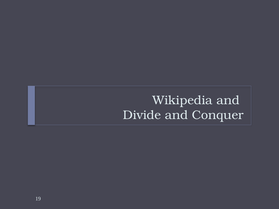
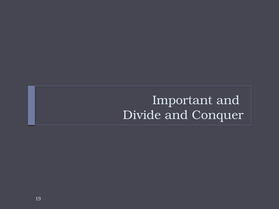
Wikipedia: Wikipedia -> Important
